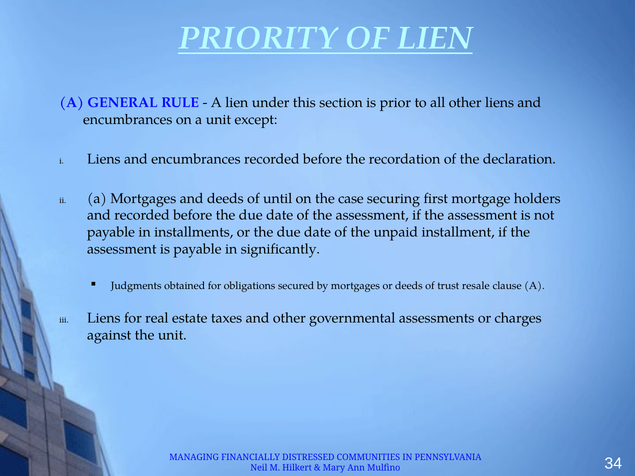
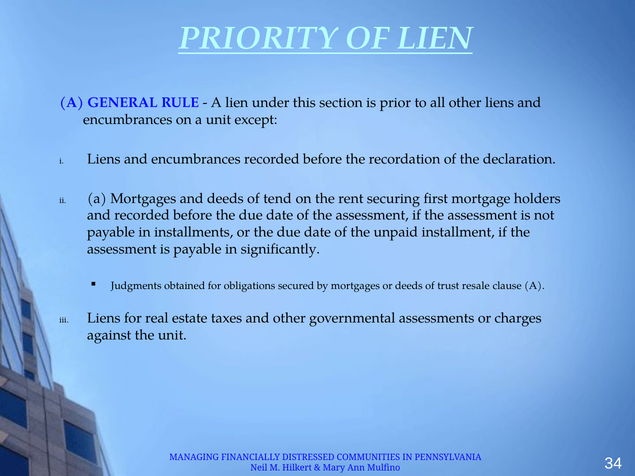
until: until -> tend
case: case -> rent
